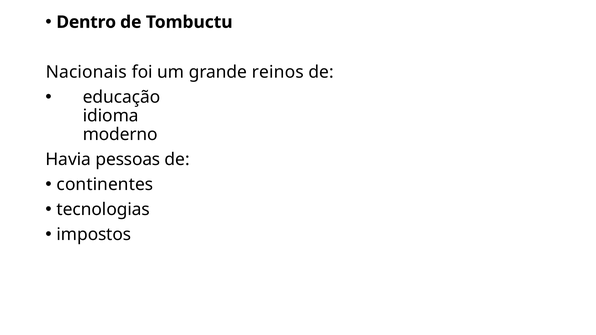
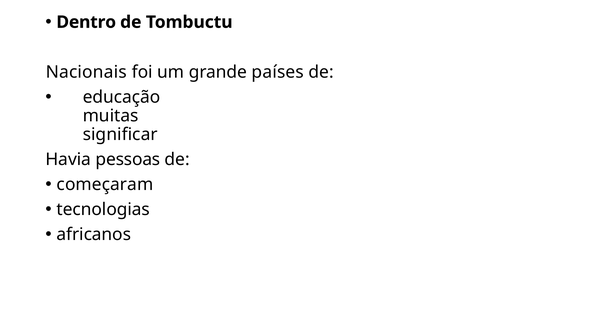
reinos: reinos -> países
idioma: idioma -> muitas
moderno: moderno -> significar
continentes: continentes -> começaram
impostos: impostos -> africanos
